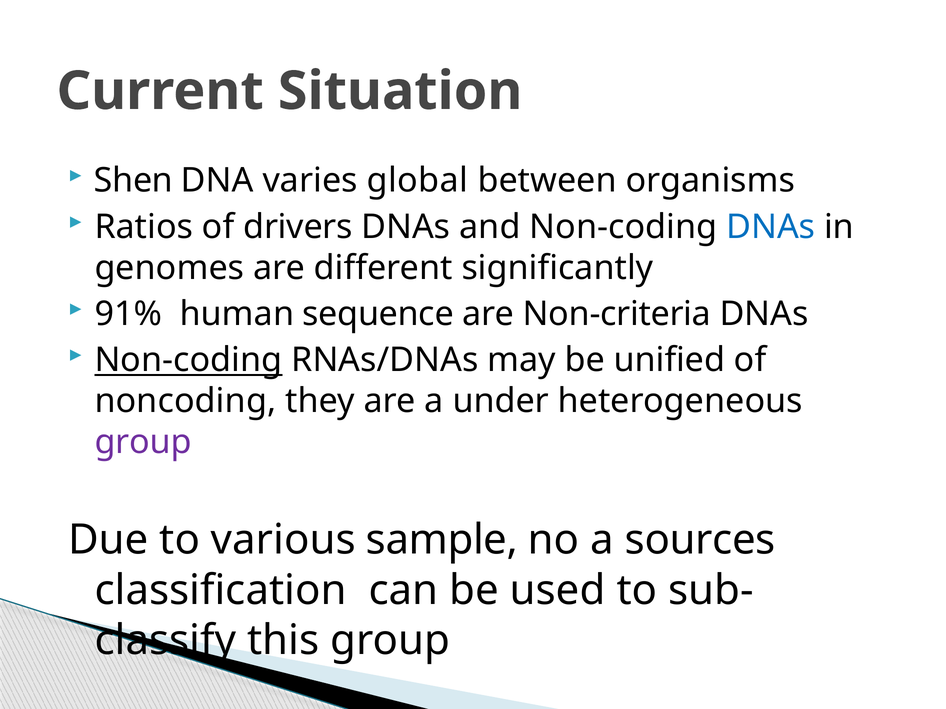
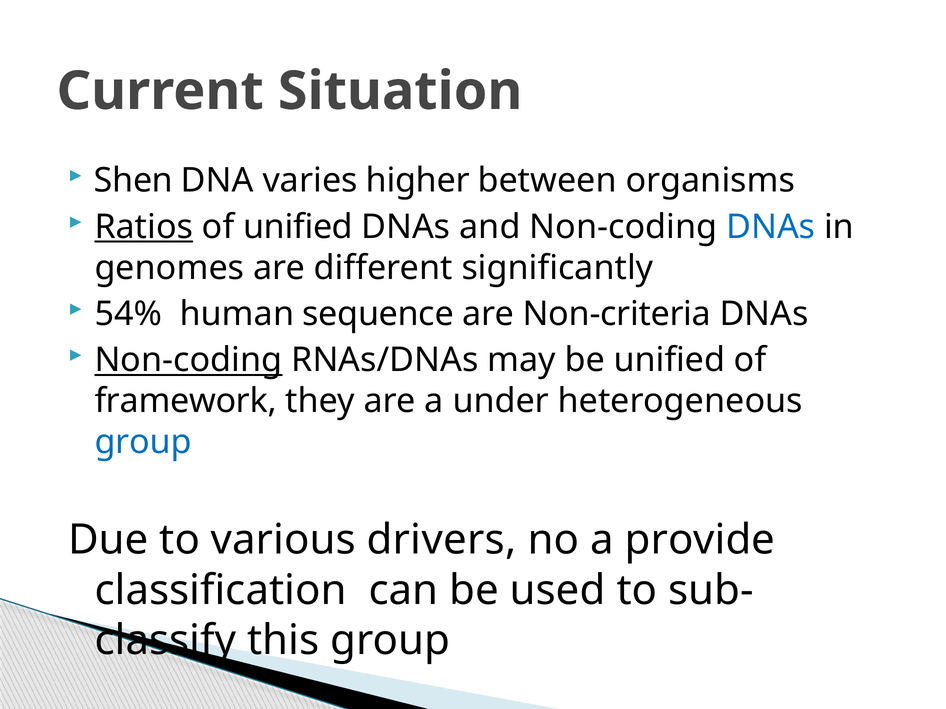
global: global -> higher
Ratios underline: none -> present
of drivers: drivers -> unified
91%: 91% -> 54%
noncoding: noncoding -> framework
group at (143, 442) colour: purple -> blue
sample: sample -> drivers
sources: sources -> provide
